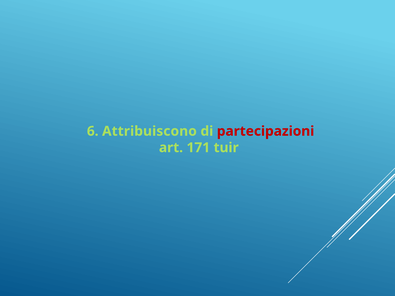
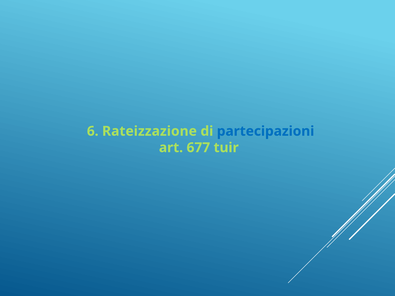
Attribuiscono: Attribuiscono -> Rateizzazione
partecipazioni colour: red -> blue
171: 171 -> 677
